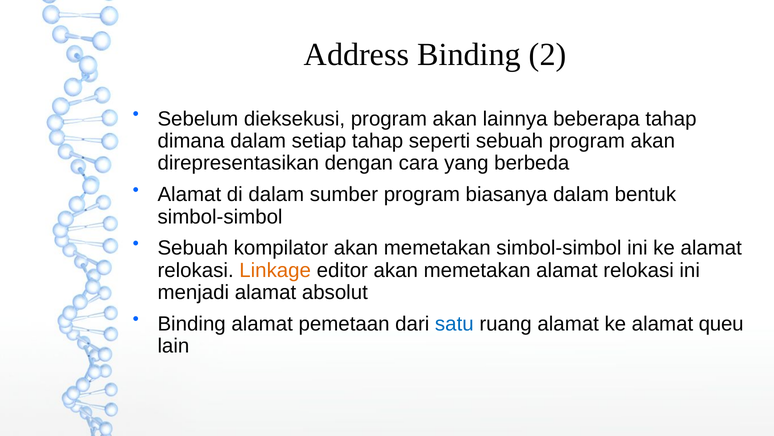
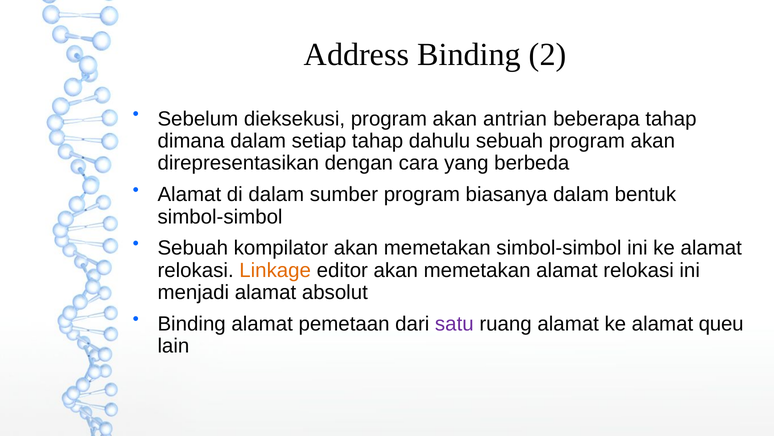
lainnya: lainnya -> antrian
seperti: seperti -> dahulu
satu colour: blue -> purple
